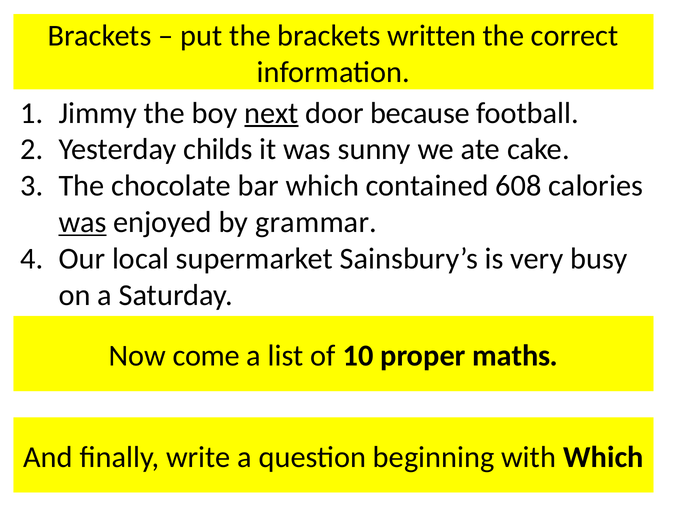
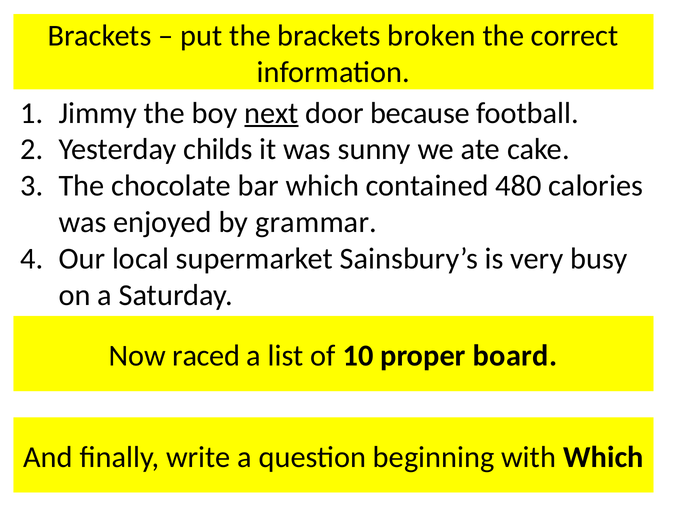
written: written -> broken
608: 608 -> 480
was at (82, 222) underline: present -> none
come: come -> raced
maths: maths -> board
